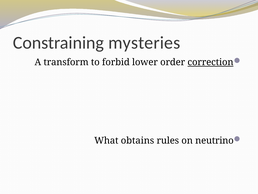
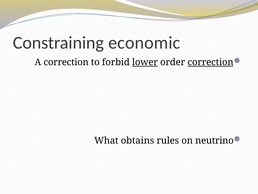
mysteries: mysteries -> economic
A transform: transform -> correction
lower underline: none -> present
